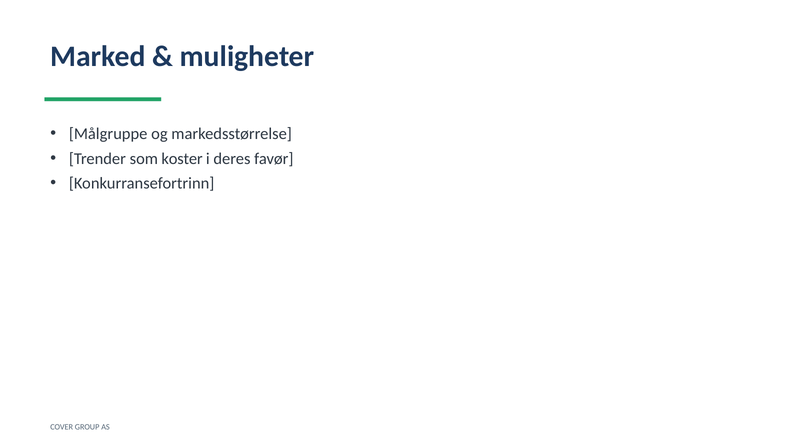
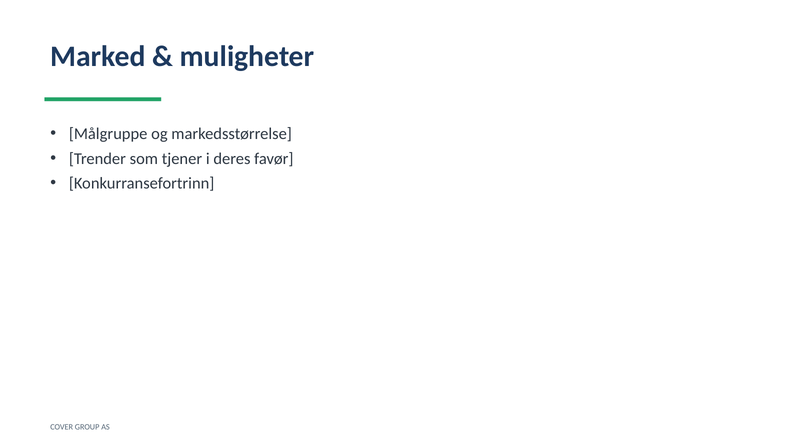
koster: koster -> tjener
